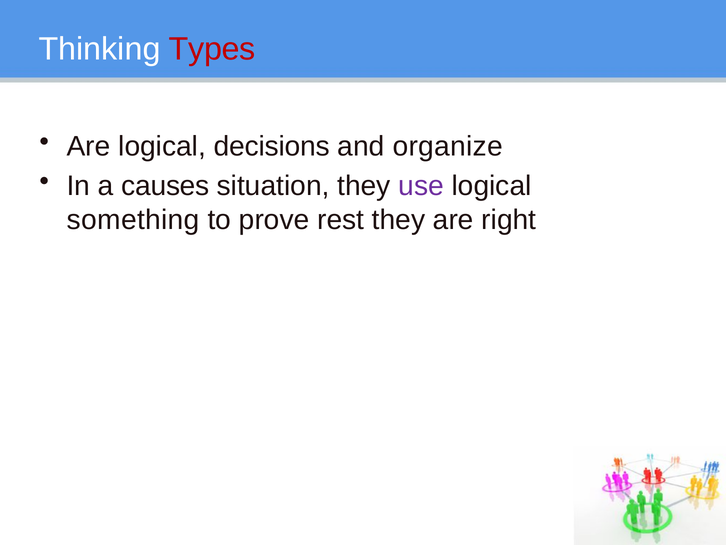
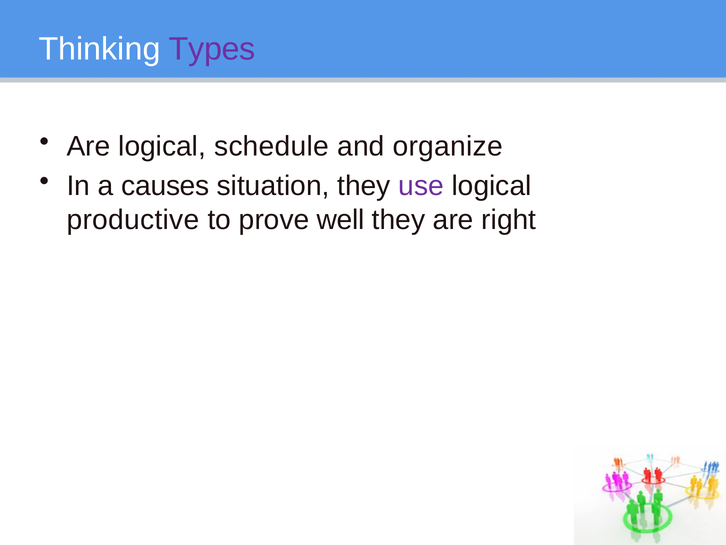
Types colour: red -> purple
decisions: decisions -> schedule
something: something -> productive
rest: rest -> well
